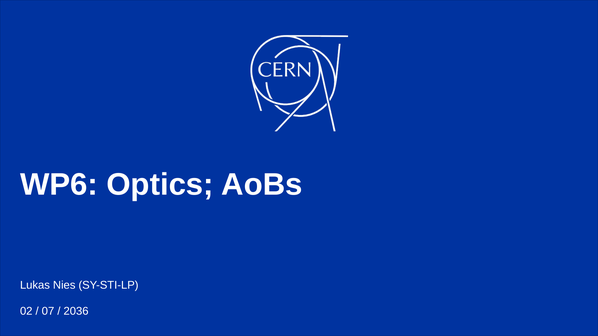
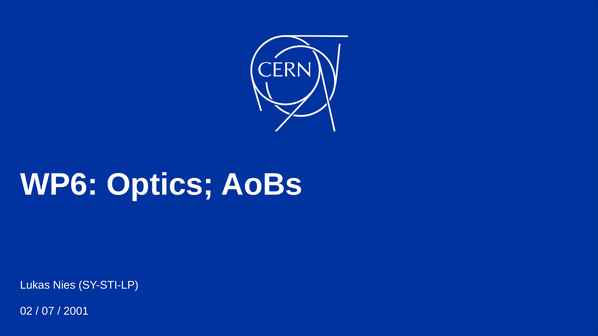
2036: 2036 -> 2001
